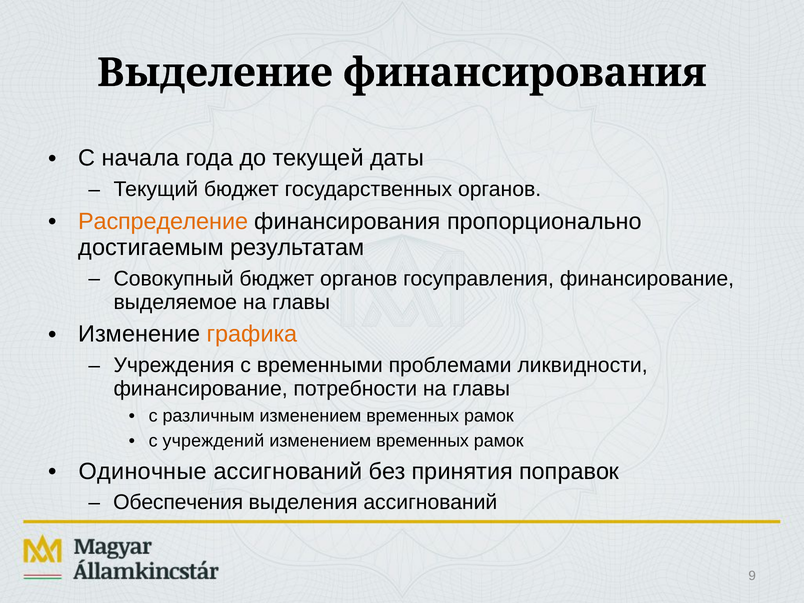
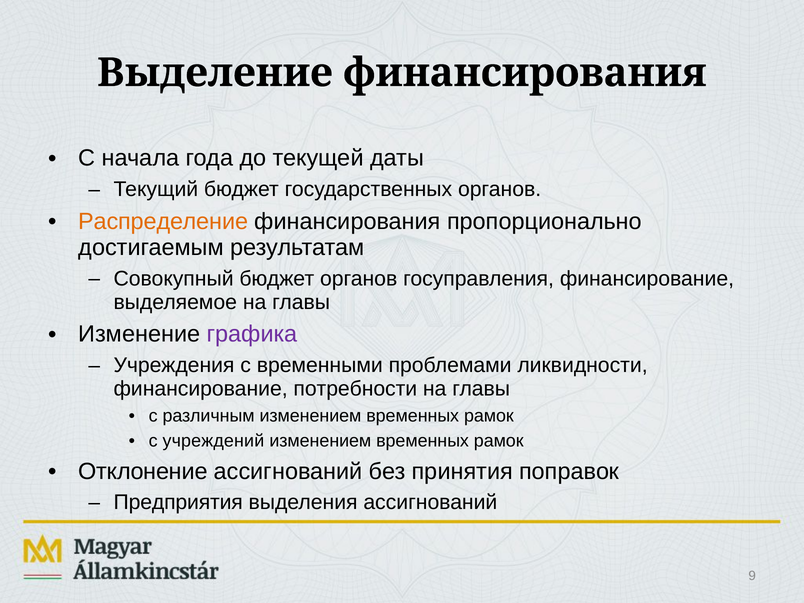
графика colour: orange -> purple
Одиночные: Одиночные -> Отклонение
Обеспечения: Обеспечения -> Предприятия
